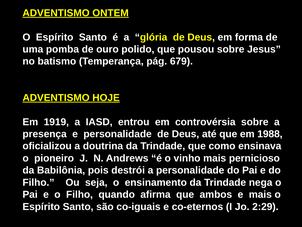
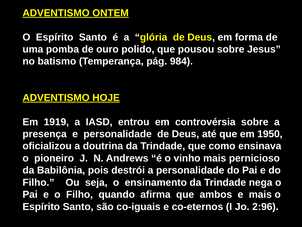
679: 679 -> 984
1988: 1988 -> 1950
2:29: 2:29 -> 2:96
